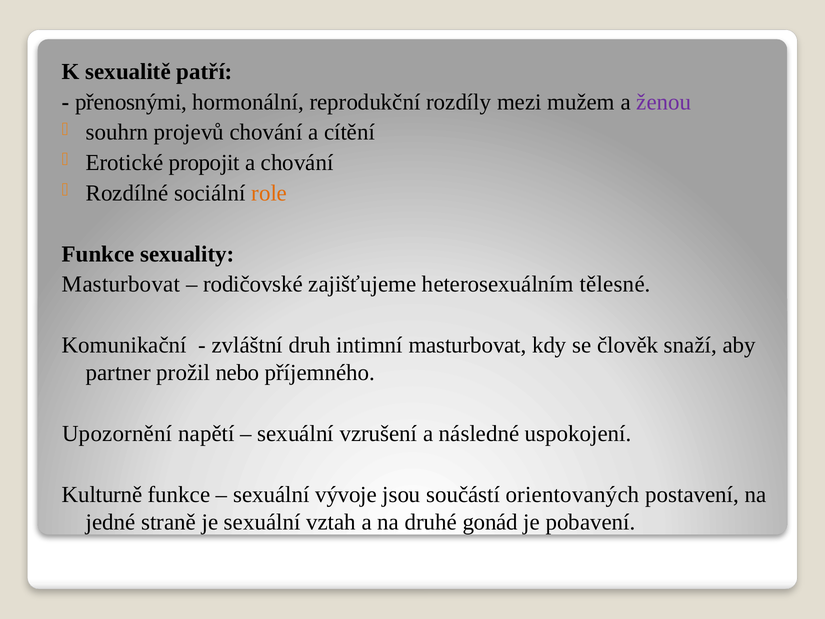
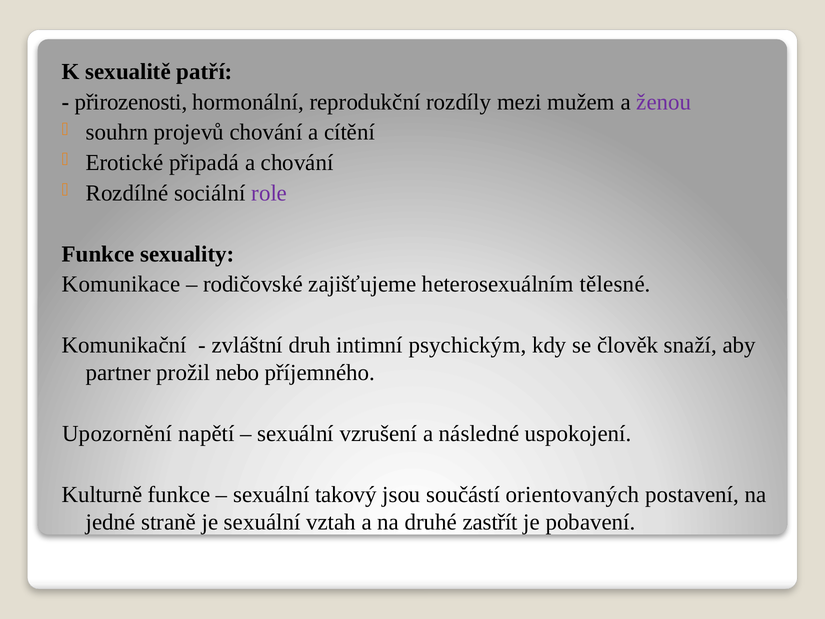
přenosnými: přenosnými -> přirozenosti
propojit: propojit -> připadá
role colour: orange -> purple
Masturbovat at (121, 284): Masturbovat -> Komunikace
intimní masturbovat: masturbovat -> psychickým
vývoje: vývoje -> takový
gonád: gonád -> zastřít
